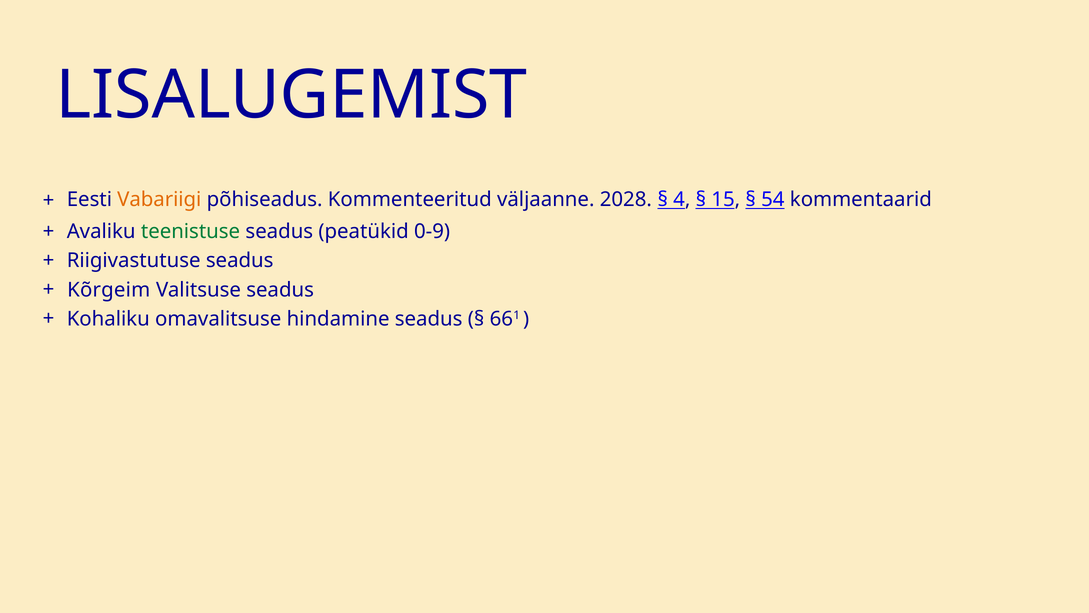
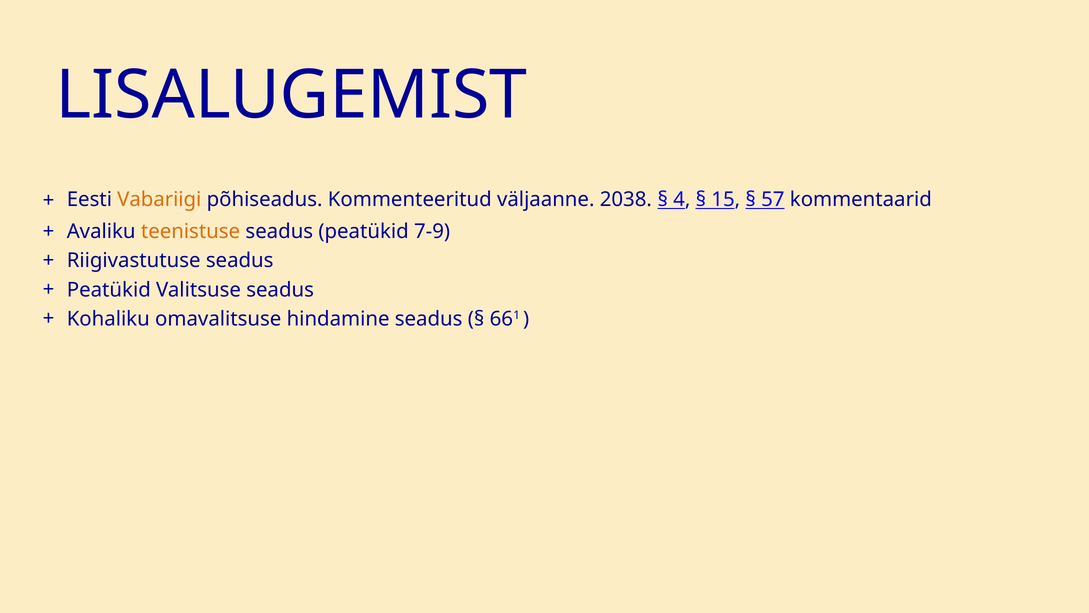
2028: 2028 -> 2038
54: 54 -> 57
teenistuse colour: green -> orange
0-9: 0-9 -> 7-9
Kõrgeim at (109, 290): Kõrgeim -> Peatükid
